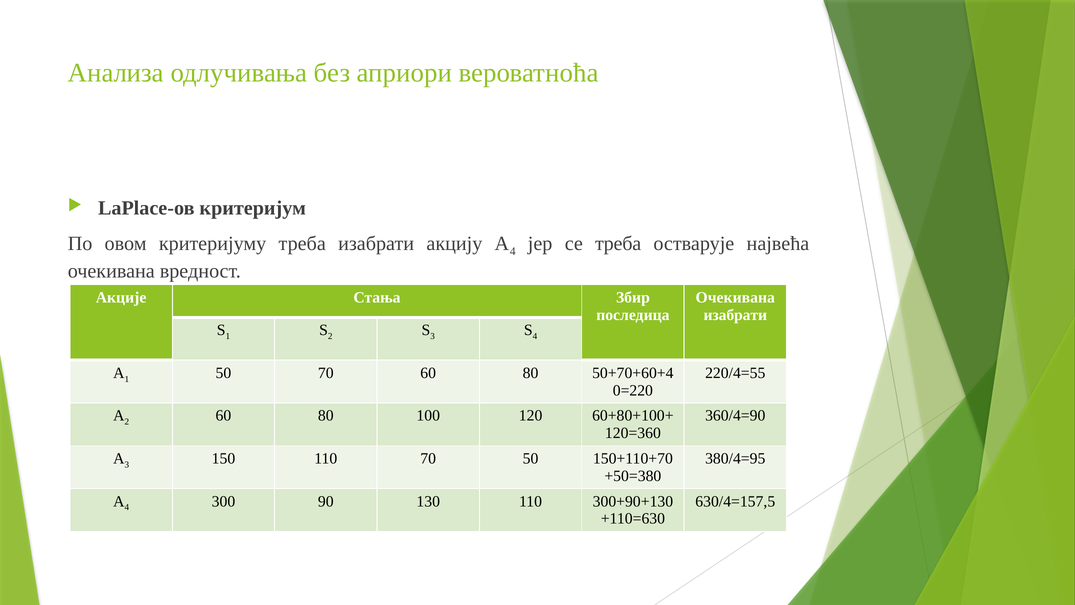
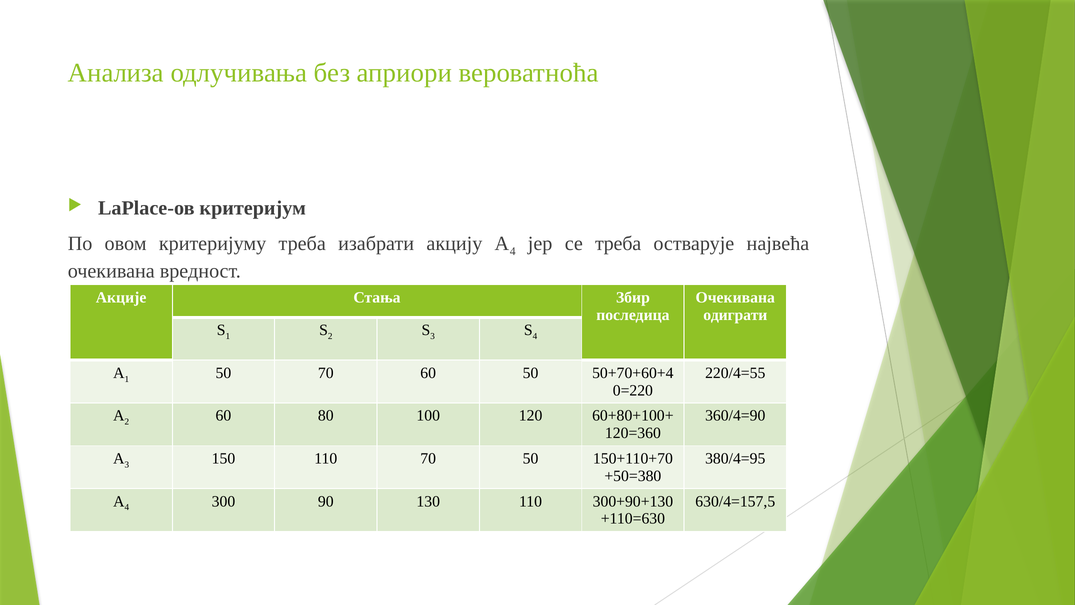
изабрати at (735, 315): изабрати -> одиграти
70 60 80: 80 -> 50
